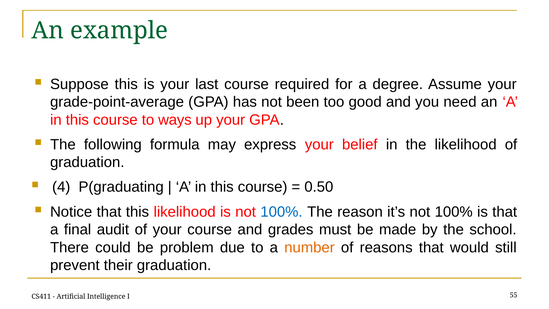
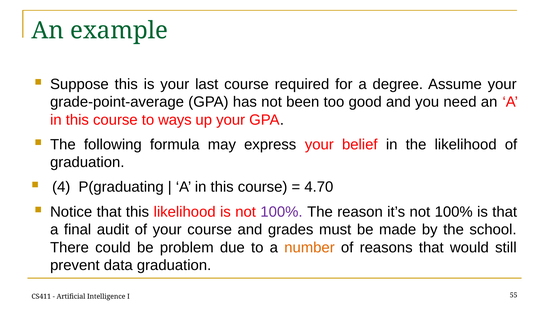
0.50: 0.50 -> 4.70
100% at (281, 212) colour: blue -> purple
their: their -> data
